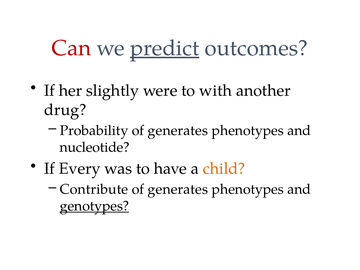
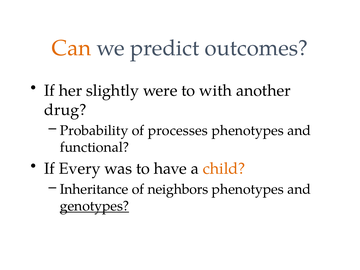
Can colour: red -> orange
predict underline: present -> none
Probability of generates: generates -> processes
nucleotide: nucleotide -> functional
Contribute: Contribute -> Inheritance
generates at (178, 189): generates -> neighbors
